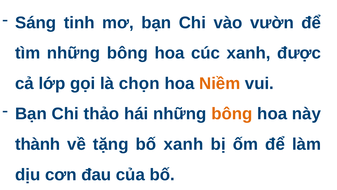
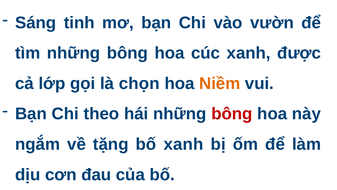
thảo: thảo -> theo
bông at (232, 114) colour: orange -> red
thành: thành -> ngắm
